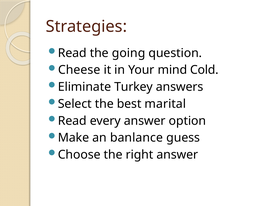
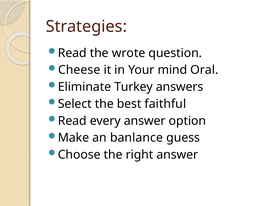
going: going -> wrote
Cold: Cold -> Oral
marital: marital -> faithful
